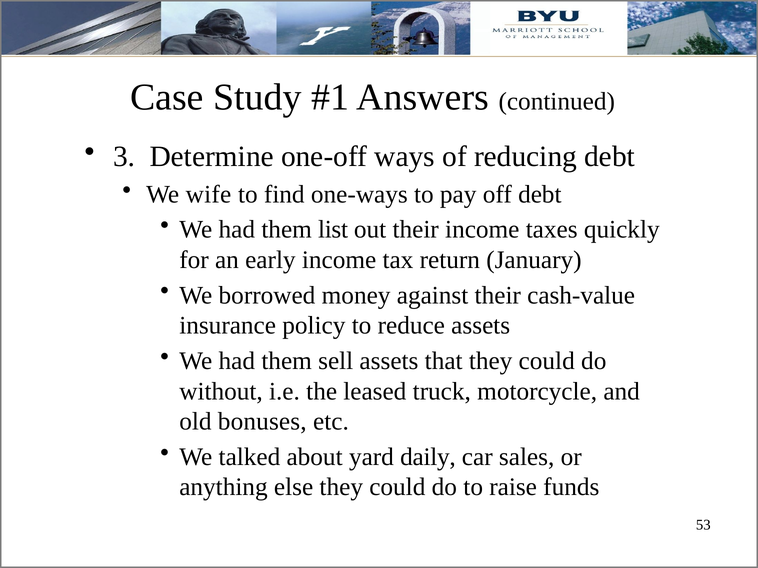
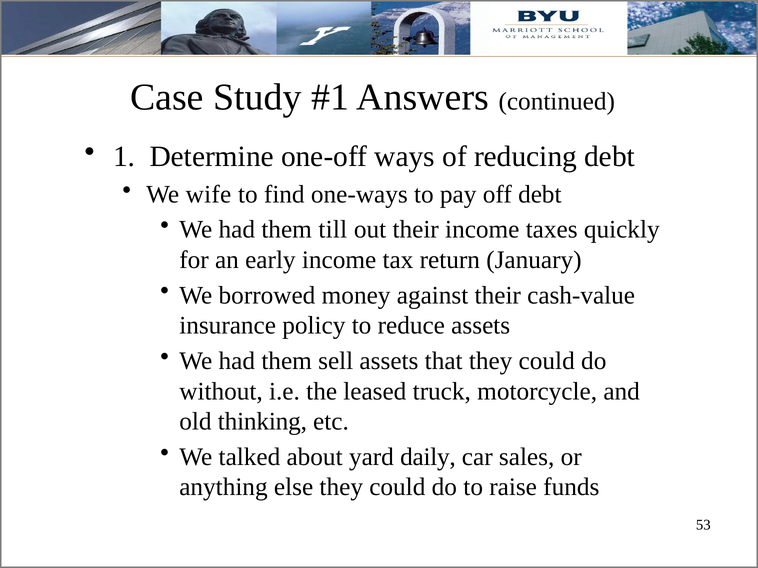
3: 3 -> 1
list: list -> till
bonuses: bonuses -> thinking
